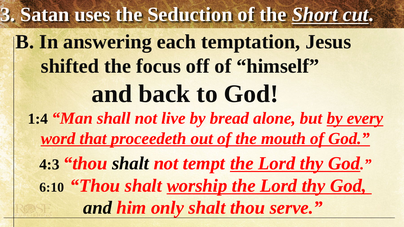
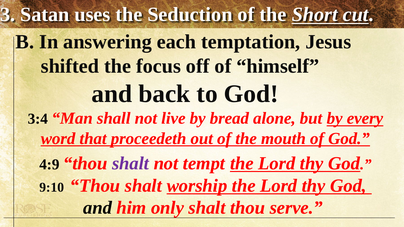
1:4: 1:4 -> 3:4
4:3: 4:3 -> 4:9
shalt at (131, 164) colour: black -> purple
6:10: 6:10 -> 9:10
